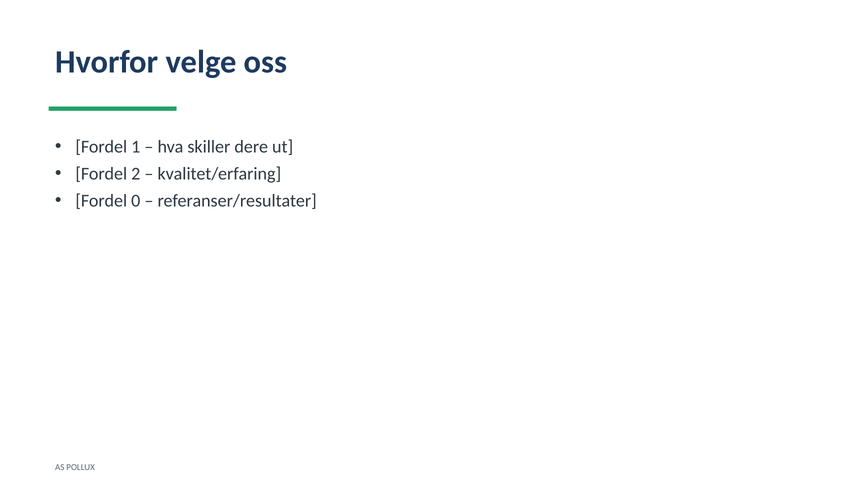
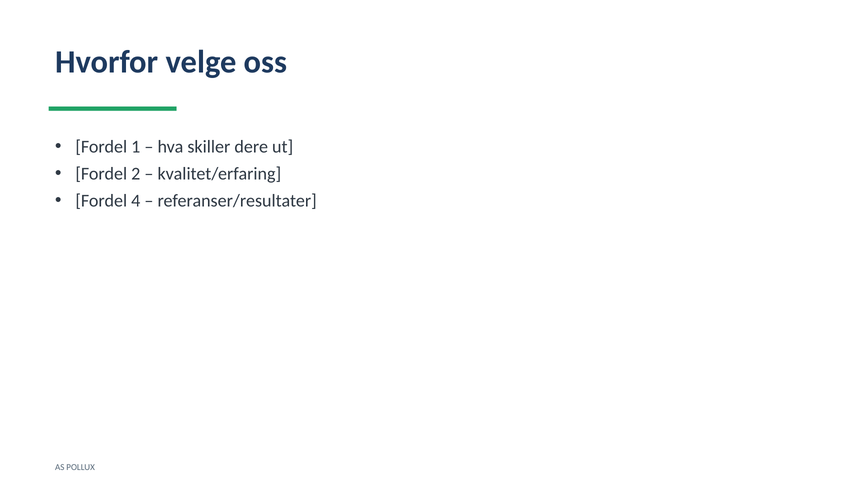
0: 0 -> 4
